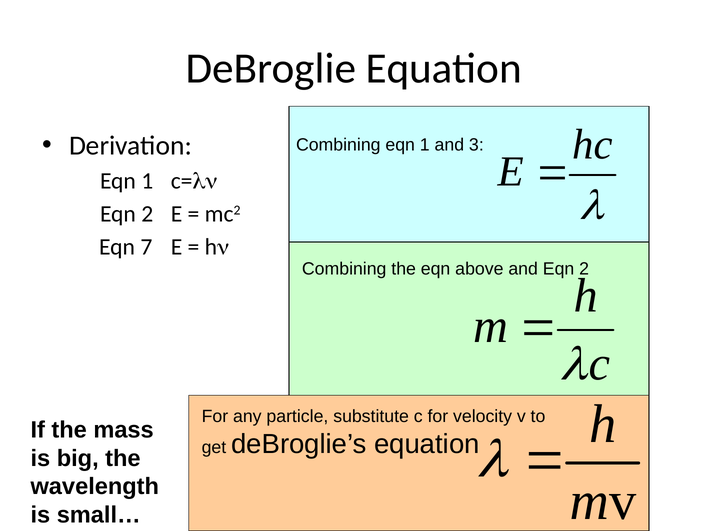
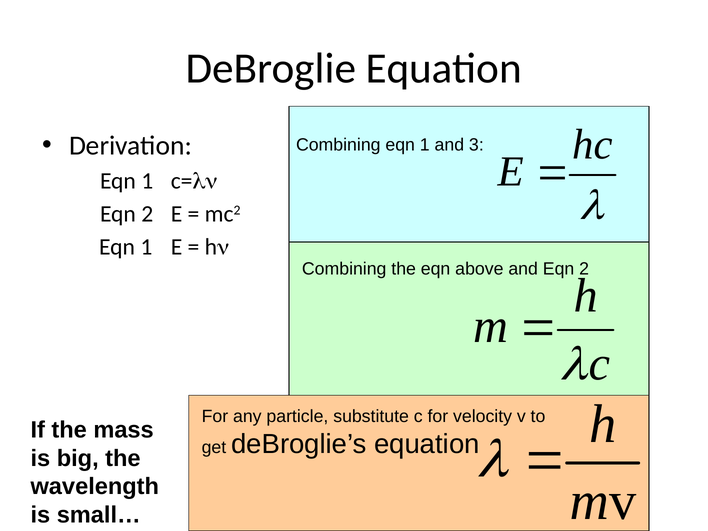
7 at (146, 247): 7 -> 1
